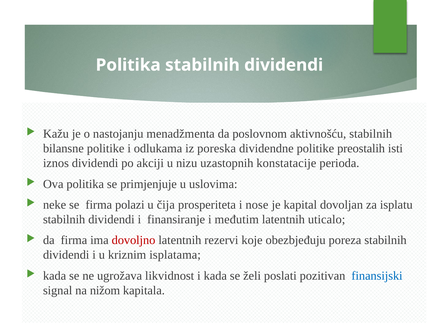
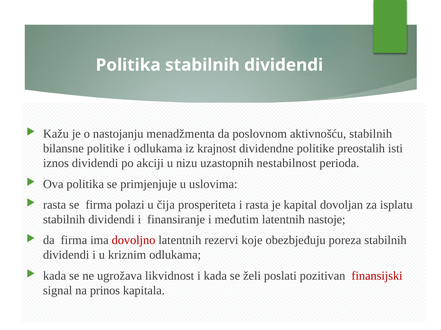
poreska: poreska -> krajnost
konstatacije: konstatacije -> nestabilnost
neke at (55, 205): neke -> rasta
i nose: nose -> rasta
uticalo: uticalo -> nastoje
kriznim isplatama: isplatama -> odlukama
finansijski colour: blue -> red
nižom: nižom -> prinos
